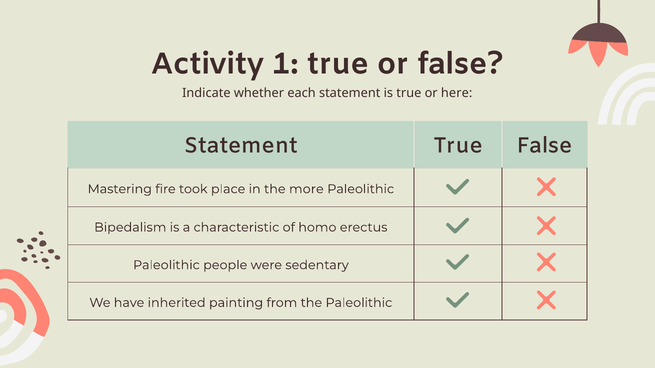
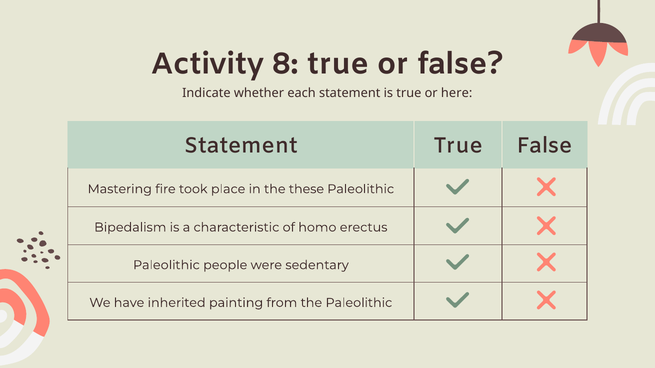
1: 1 -> 8
more: more -> these
